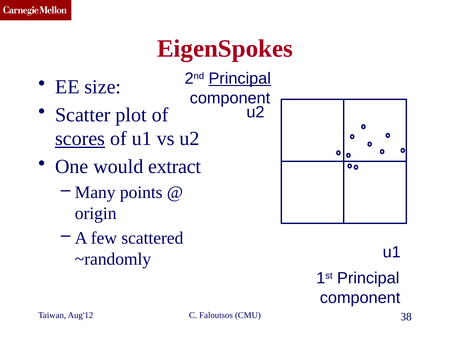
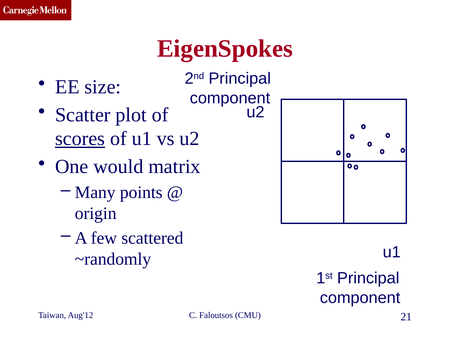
Principal at (240, 79) underline: present -> none
extract: extract -> matrix
38: 38 -> 21
